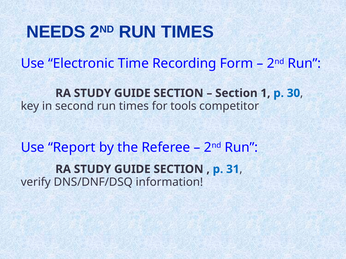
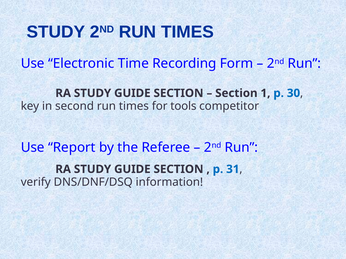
NEEDS at (56, 32): NEEDS -> STUDY
